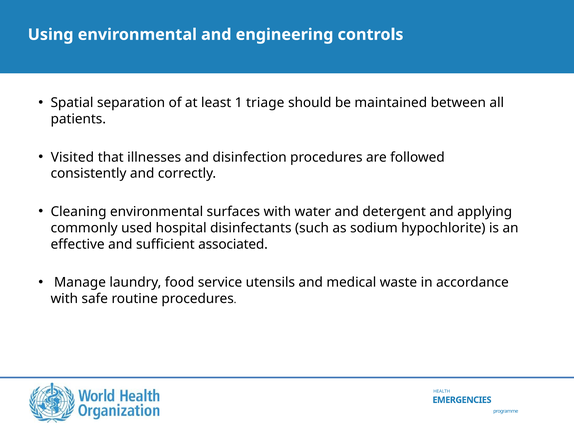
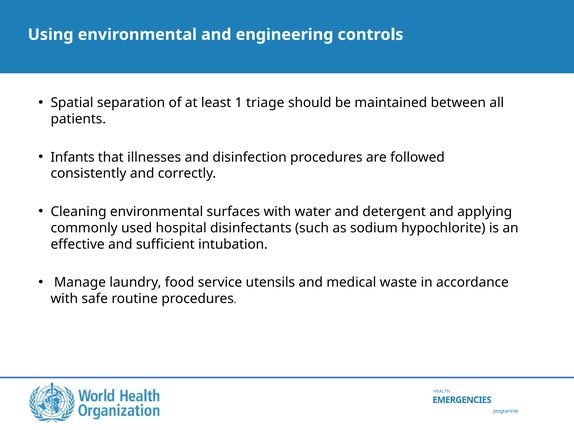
Visited: Visited -> Infants
associated: associated -> intubation
